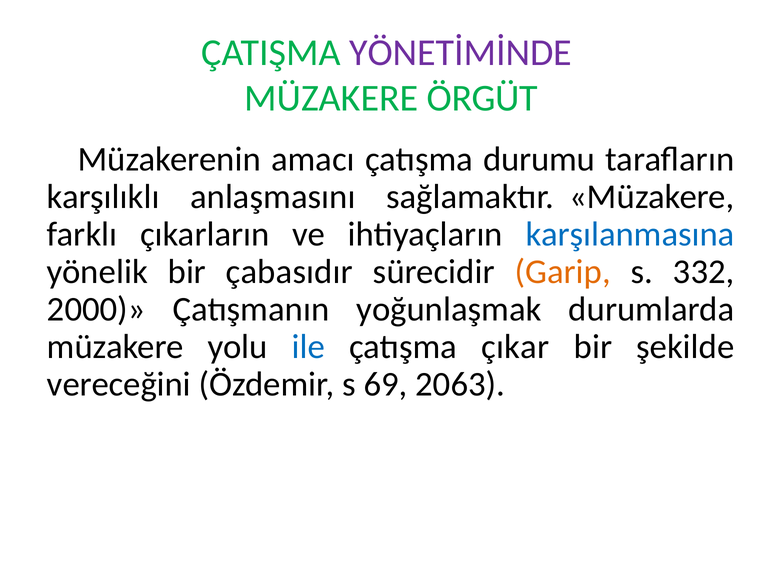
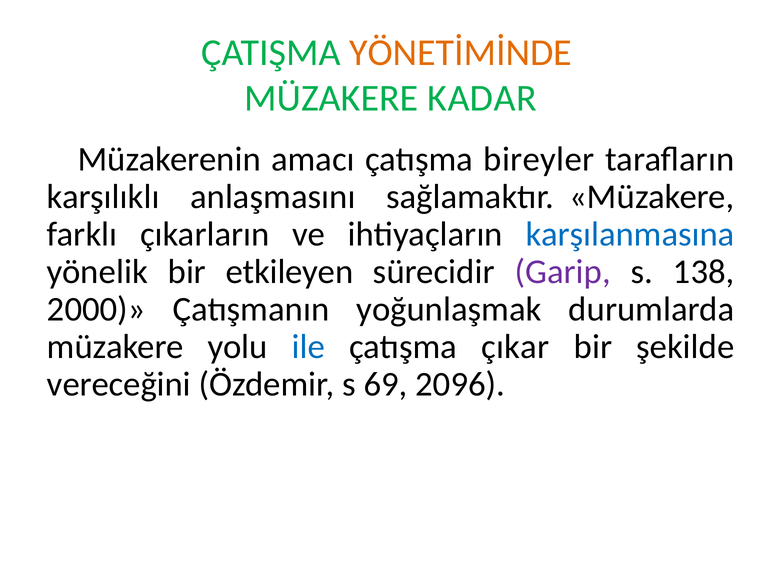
YÖNETİMİNDE colour: purple -> orange
ÖRGÜT: ÖRGÜT -> KADAR
durumu: durumu -> bireyler
çabasıdır: çabasıdır -> etkileyen
Garip colour: orange -> purple
332: 332 -> 138
2063: 2063 -> 2096
